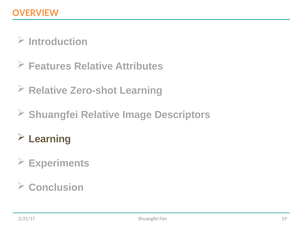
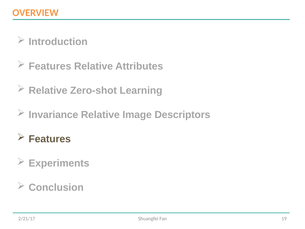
Shuangfei at (53, 115): Shuangfei -> Invariance
Learning at (50, 139): Learning -> Features
